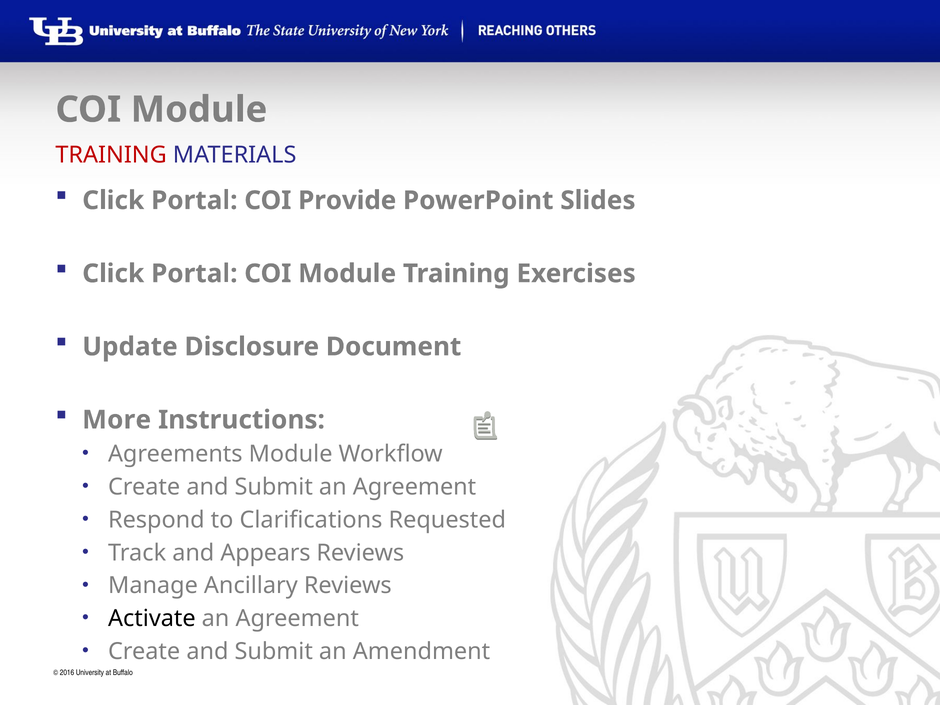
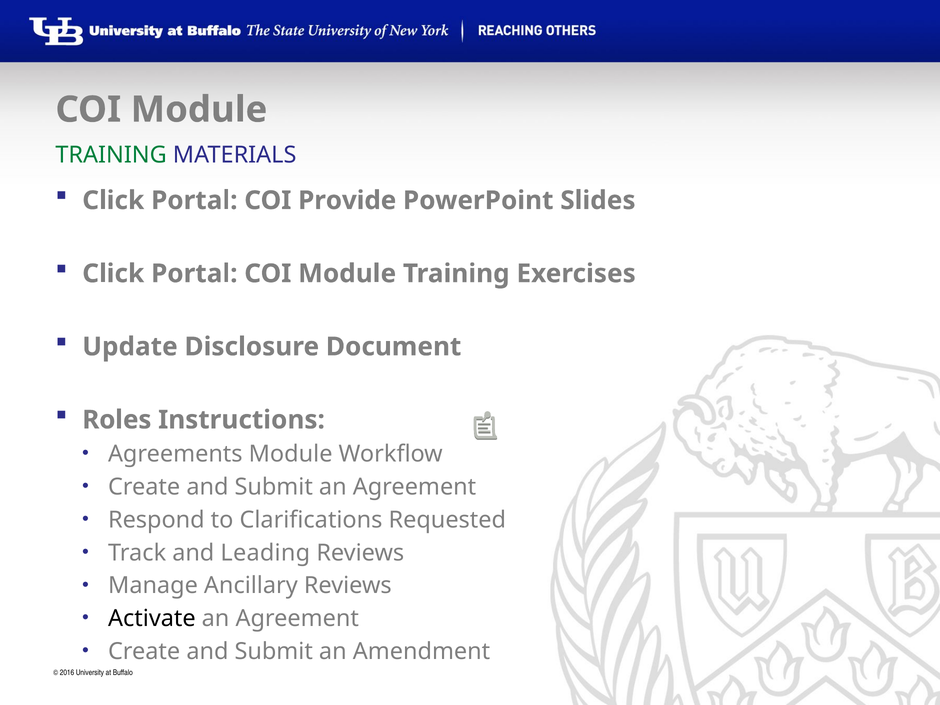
TRAINING at (111, 155) colour: red -> green
More: More -> Roles
Appears: Appears -> Leading
